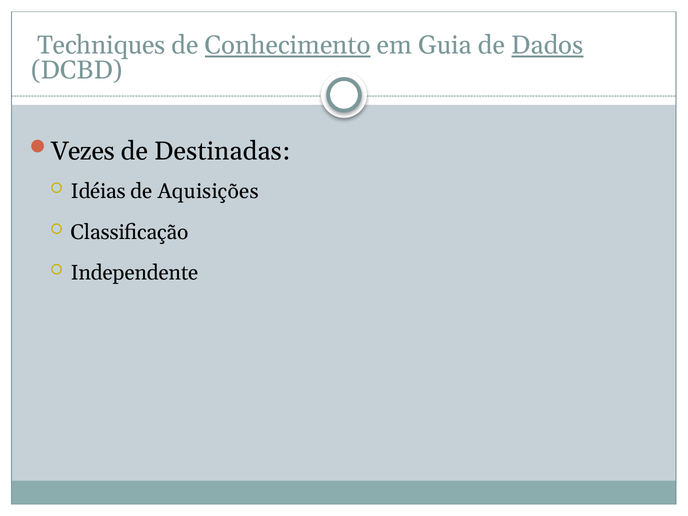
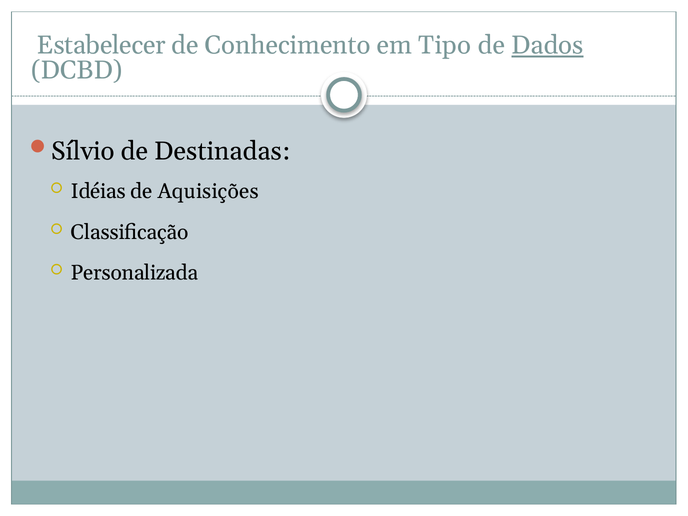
Techniques: Techniques -> Estabelecer
Conhecimento underline: present -> none
Guia: Guia -> Tipo
Vezes: Vezes -> Sílvio
Independente: Independente -> Personalizada
